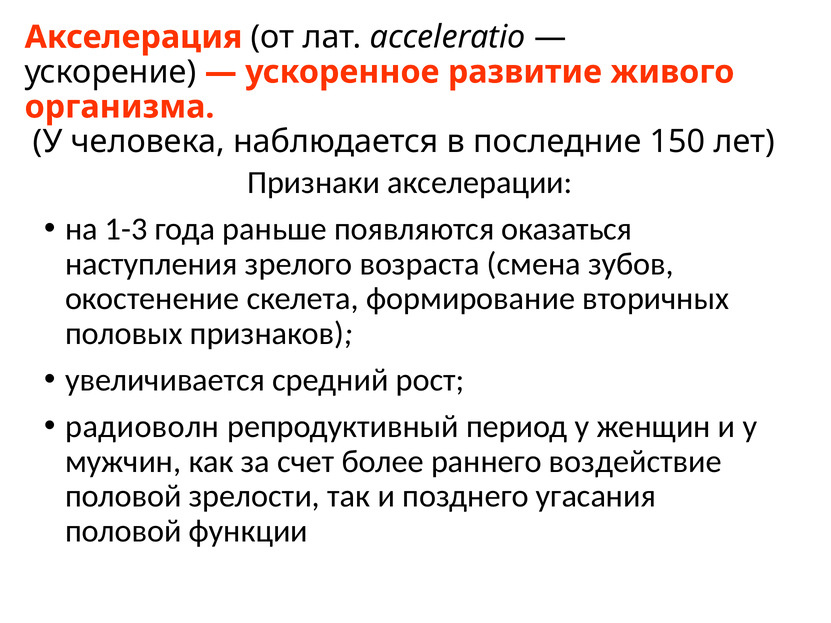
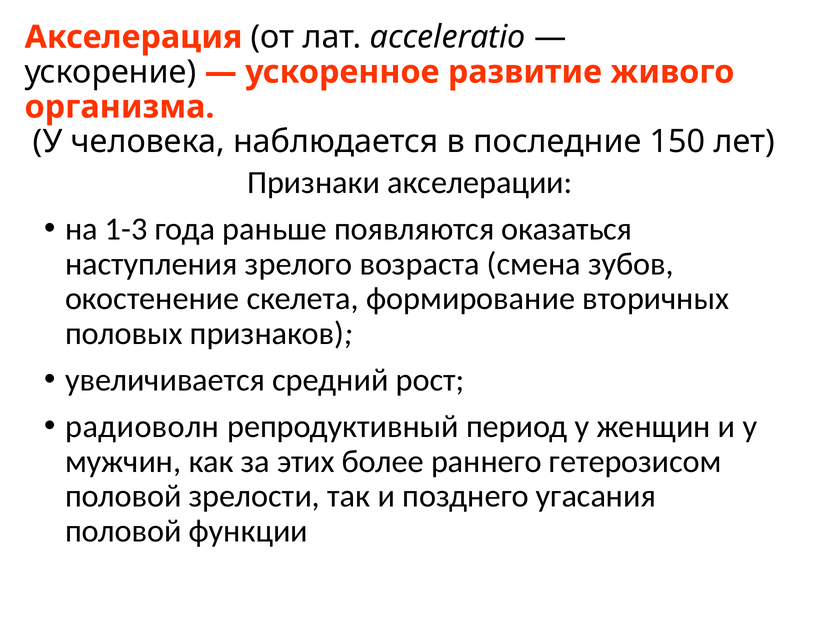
счет: счет -> этих
воздействие: воздействие -> гетерозисом
